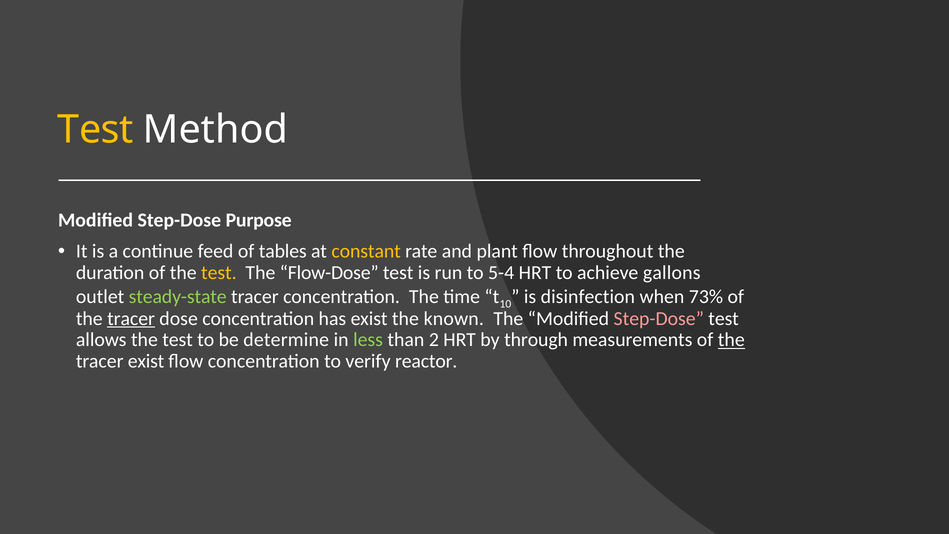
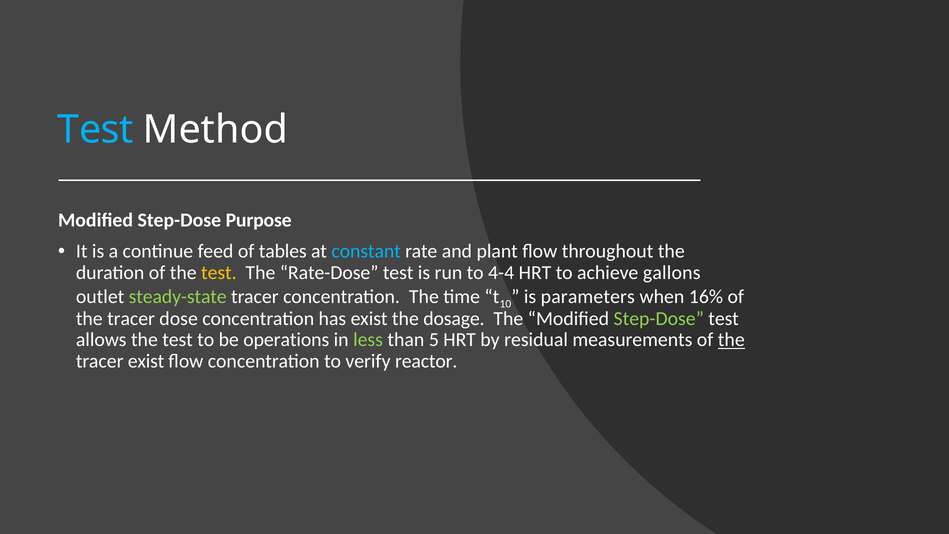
Test at (96, 130) colour: yellow -> light blue
constant colour: yellow -> light blue
Flow-Dose: Flow-Dose -> Rate-Dose
5-4: 5-4 -> 4-4
disinfection: disinfection -> parameters
73%: 73% -> 16%
tracer at (131, 318) underline: present -> none
known: known -> dosage
Step-Dose at (659, 318) colour: pink -> light green
determine: determine -> operations
2: 2 -> 5
through: through -> residual
